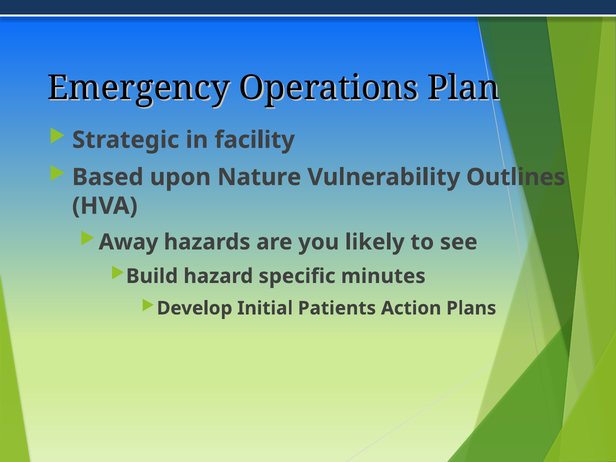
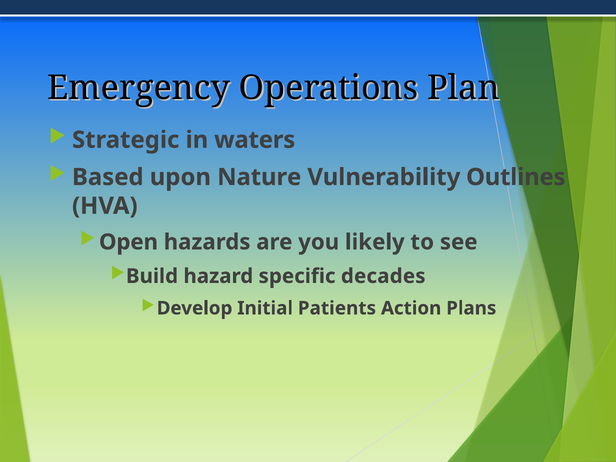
facility: facility -> waters
Away: Away -> Open
minutes: minutes -> decades
